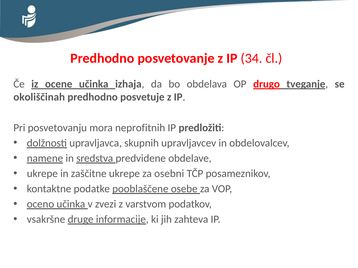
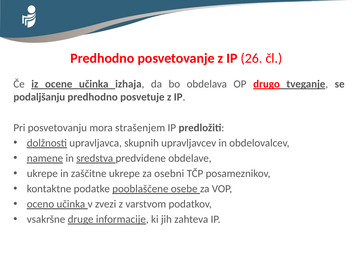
34: 34 -> 26
okoliščinah: okoliščinah -> podaljšanju
neprofitnih: neprofitnih -> strašenjem
